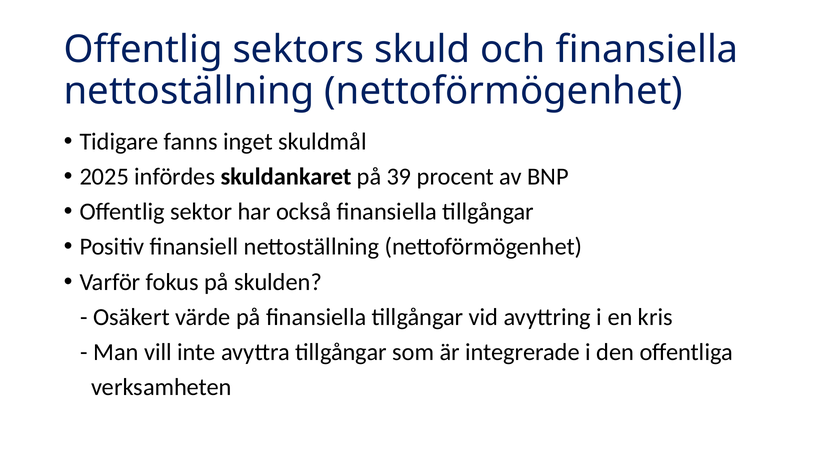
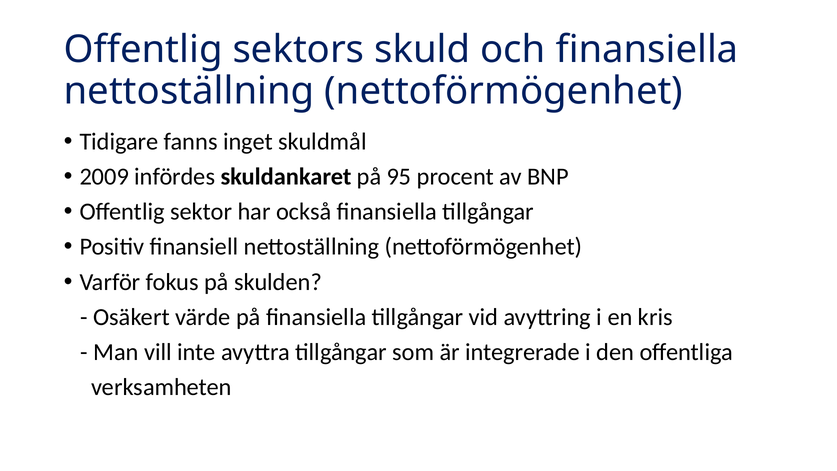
2025: 2025 -> 2009
39: 39 -> 95
